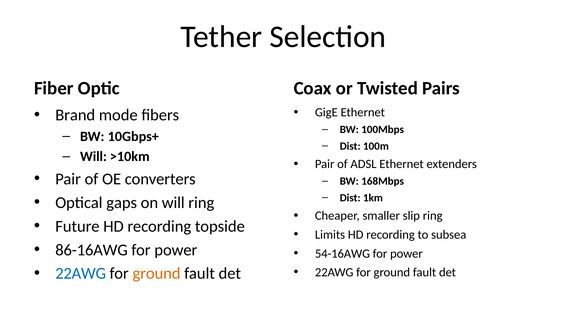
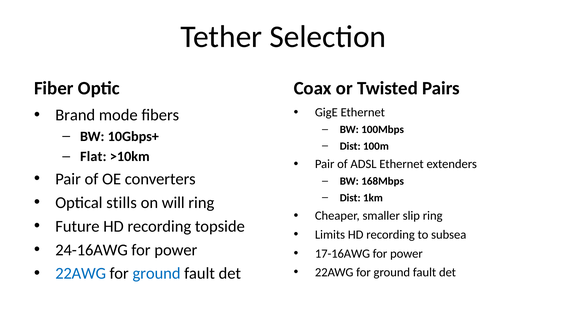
Will at (93, 157): Will -> Flat
gaps: gaps -> stills
86-16AWG: 86-16AWG -> 24-16AWG
54-16AWG: 54-16AWG -> 17-16AWG
ground at (157, 273) colour: orange -> blue
